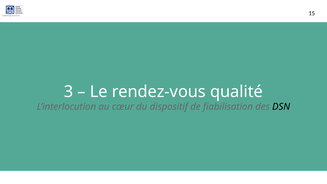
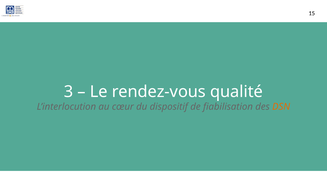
DSN colour: black -> orange
